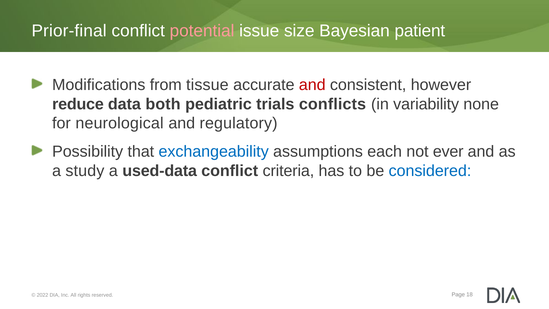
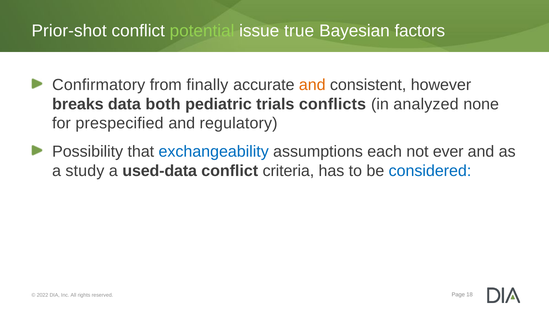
Prior-final: Prior-final -> Prior-shot
potential colour: pink -> light green
size: size -> true
patient: patient -> factors
Modifications: Modifications -> Confirmatory
tissue: tissue -> finally
and at (312, 85) colour: red -> orange
reduce: reduce -> breaks
variability: variability -> analyzed
neurological: neurological -> prespecified
